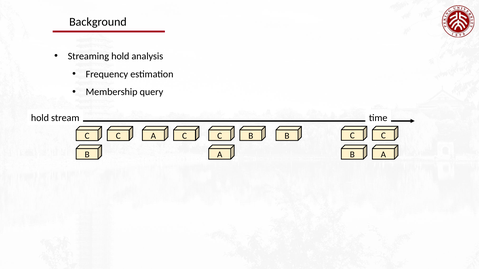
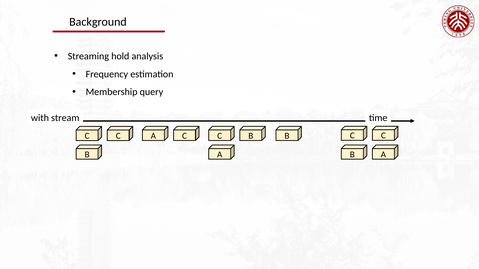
hold at (40, 118): hold -> with
